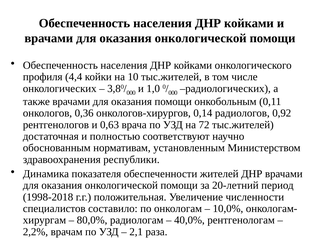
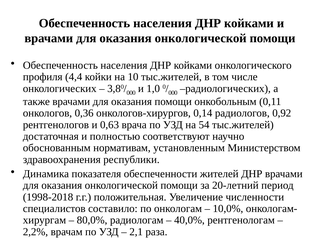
72: 72 -> 54
